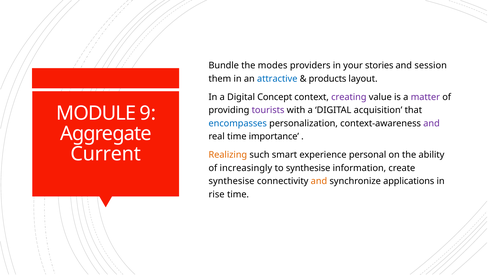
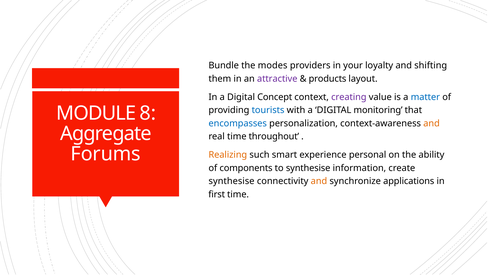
stories: stories -> loyalty
session: session -> shifting
attractive colour: blue -> purple
matter colour: purple -> blue
tourists colour: purple -> blue
acquisition: acquisition -> monitoring
9: 9 -> 8
and at (432, 123) colour: purple -> orange
importance: importance -> throughout
Current: Current -> Forums
increasingly: increasingly -> components
rise: rise -> first
